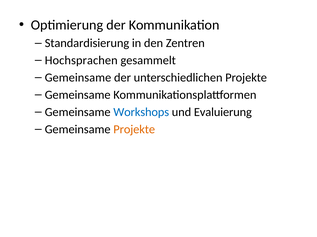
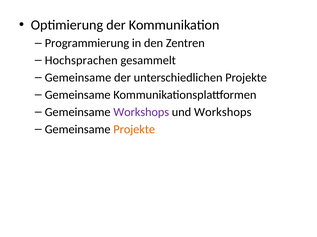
Standardisierung: Standardisierung -> Programmierung
Workshops at (141, 112) colour: blue -> purple
und Evaluierung: Evaluierung -> Workshops
